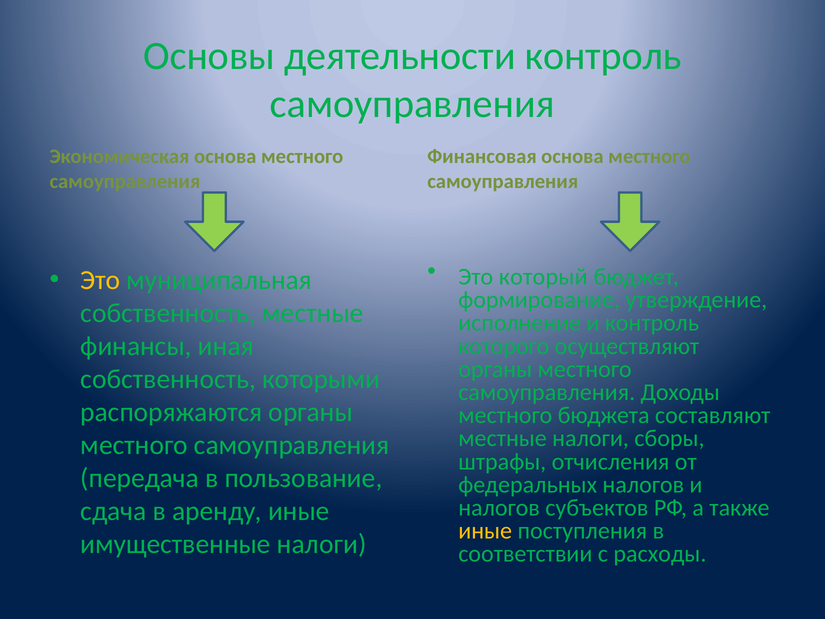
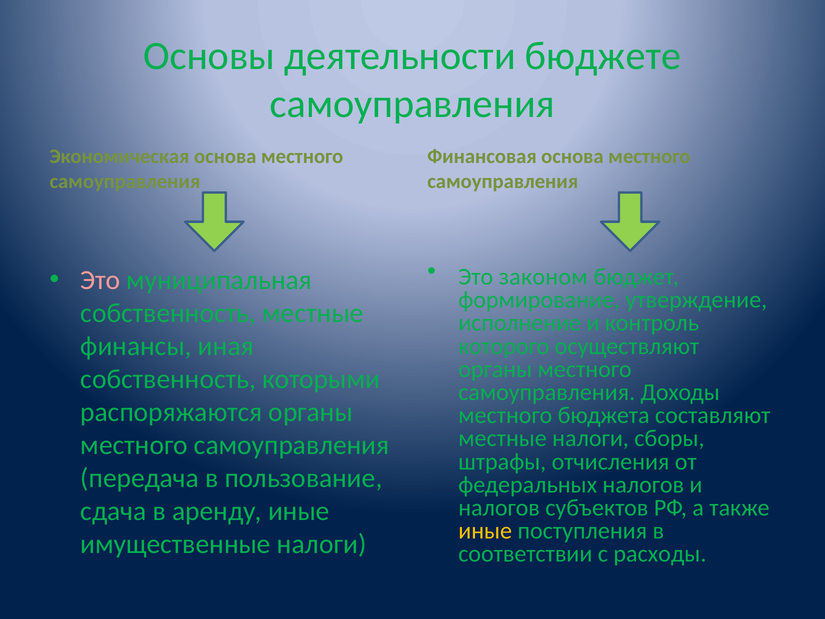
деятельности контроль: контроль -> бюджете
который: который -> законом
Это at (100, 280) colour: yellow -> pink
